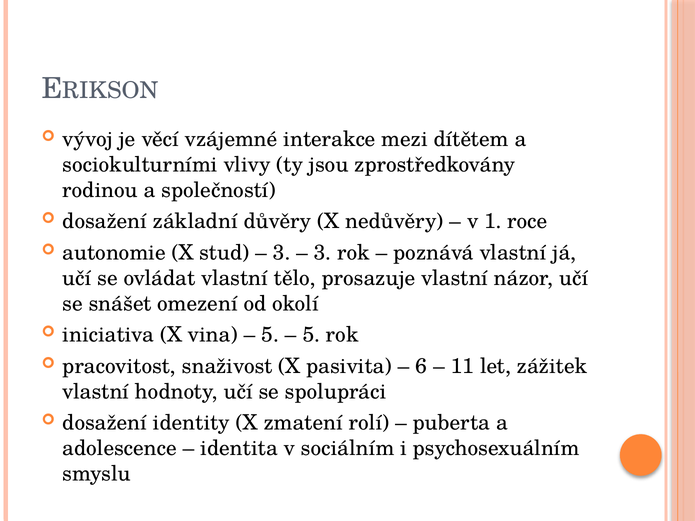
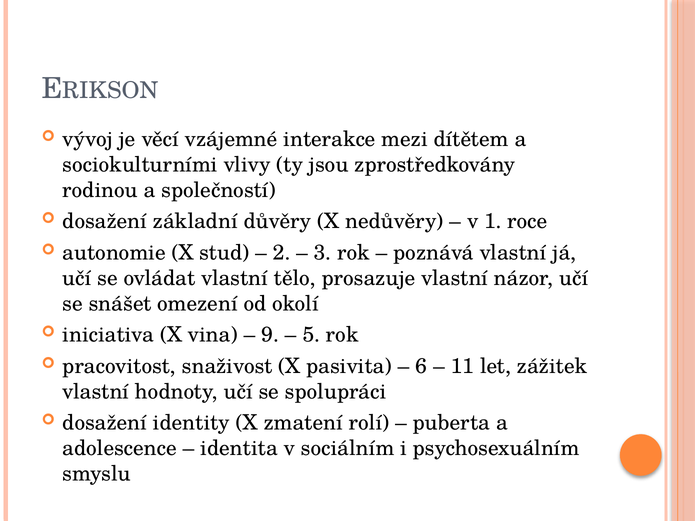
3 at (282, 253): 3 -> 2
5 at (270, 335): 5 -> 9
